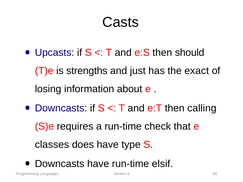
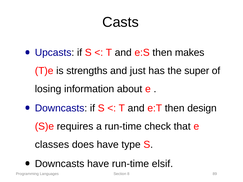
should: should -> makes
exact: exact -> super
calling: calling -> design
